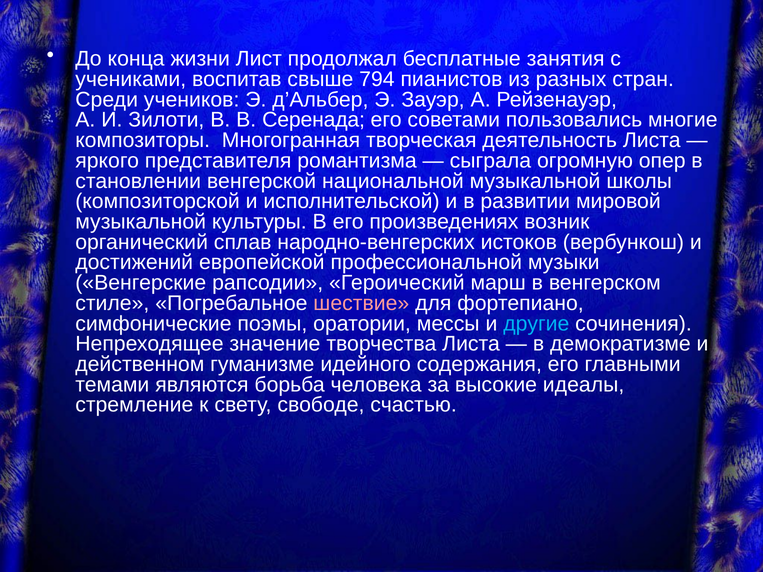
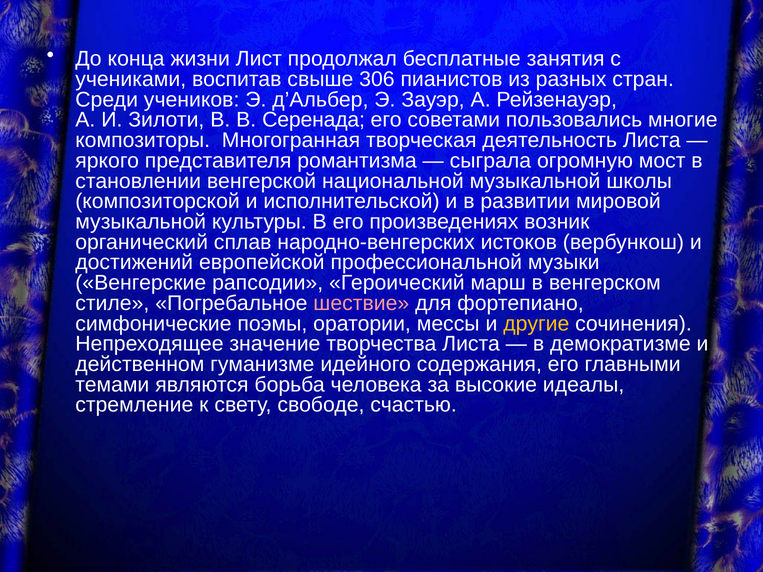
794: 794 -> 306
опер: опер -> мост
другие colour: light blue -> yellow
